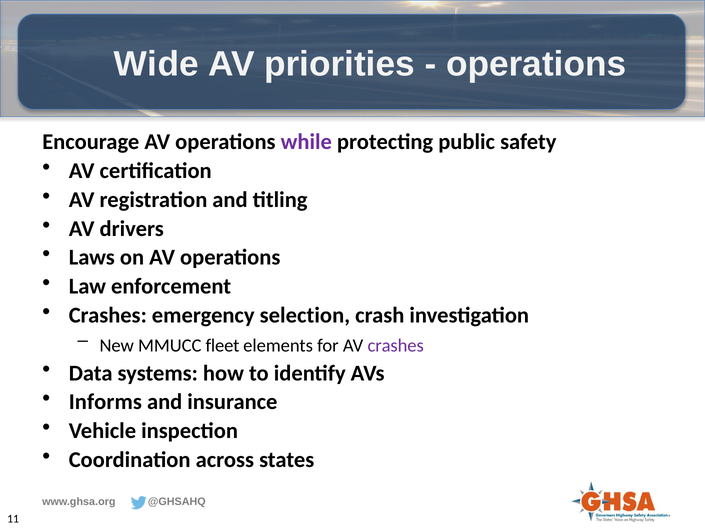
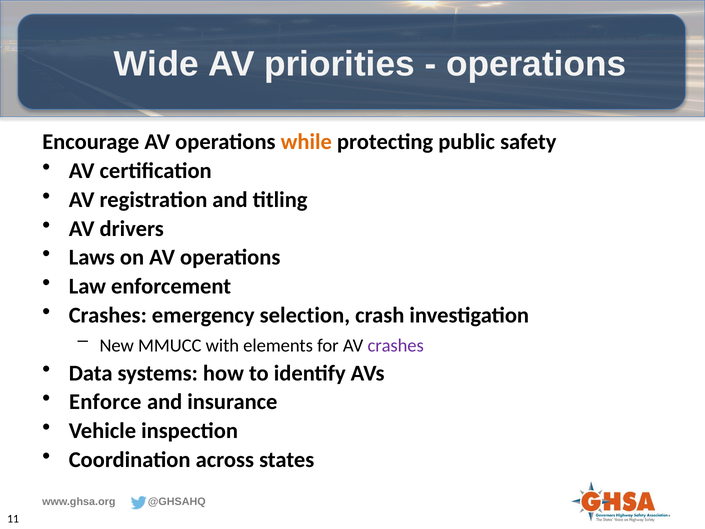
while colour: purple -> orange
fleet: fleet -> with
Informs: Informs -> Enforce
